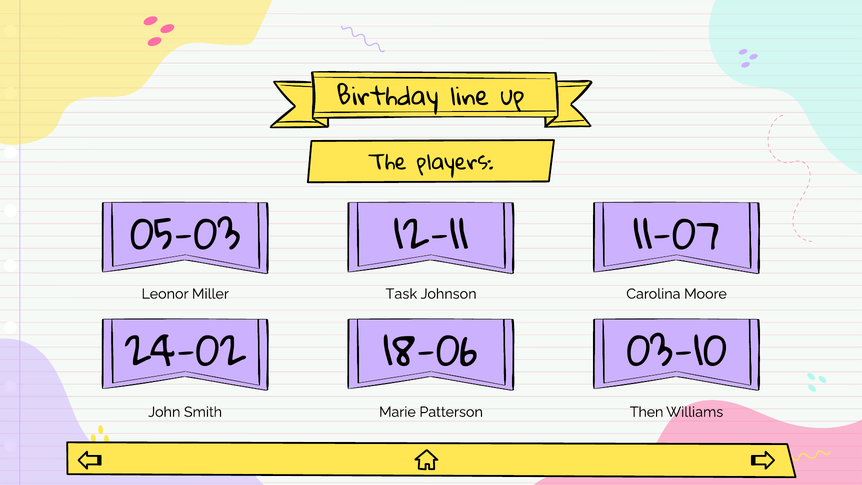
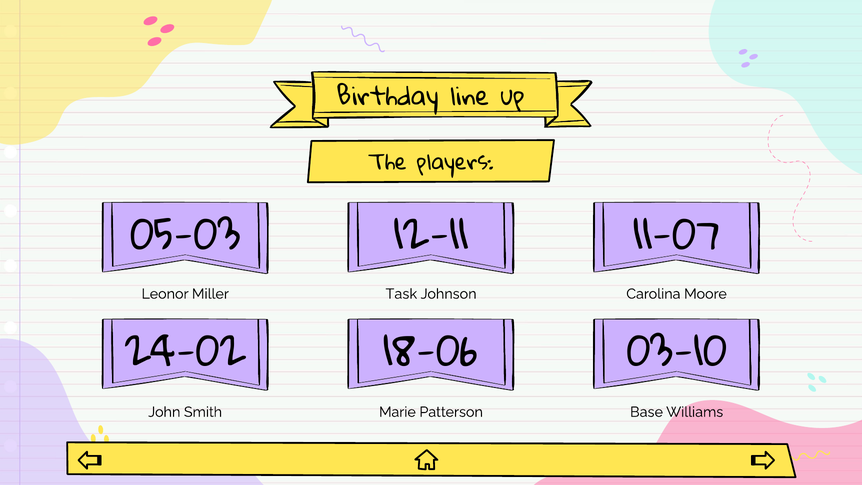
Then: Then -> Base
